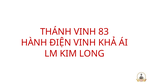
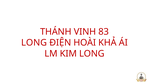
HÀNH at (34, 43): HÀNH -> LONG
ĐIỆN VINH: VINH -> HOÀI
